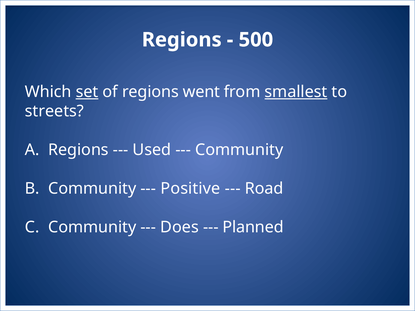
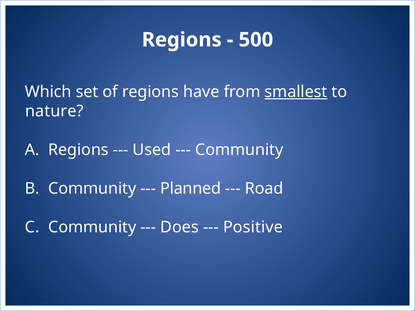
set underline: present -> none
went: went -> have
streets: streets -> nature
Positive: Positive -> Planned
Planned: Planned -> Positive
